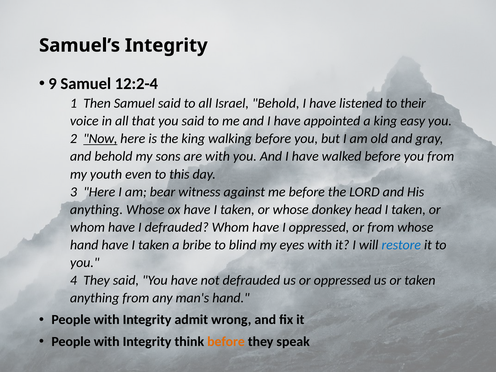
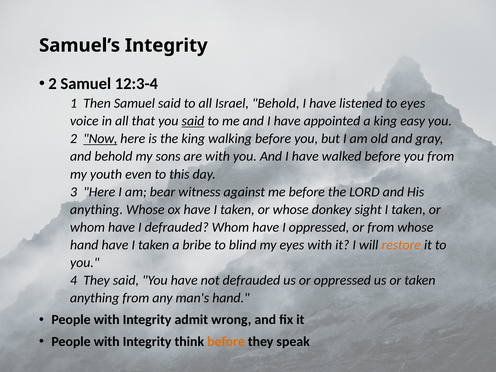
9 at (53, 84): 9 -> 2
12:2-4: 12:2-4 -> 12:3-4
to their: their -> eyes
said at (193, 121) underline: none -> present
head: head -> sight
restore colour: blue -> orange
